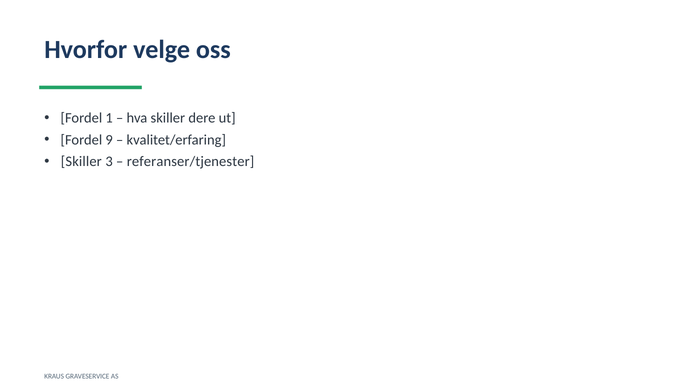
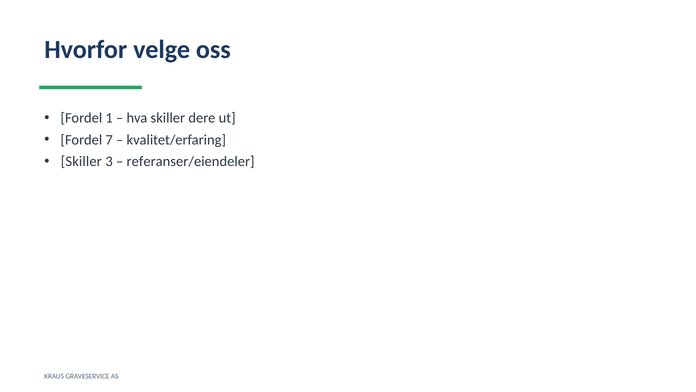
9: 9 -> 7
referanser/tjenester: referanser/tjenester -> referanser/eiendeler
